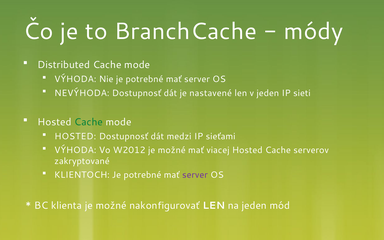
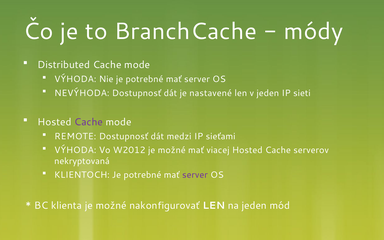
Cache at (89, 122) colour: green -> purple
HOSTED at (75, 136): HOSTED -> REMOTE
zakryptované: zakryptované -> nekryptovaná
